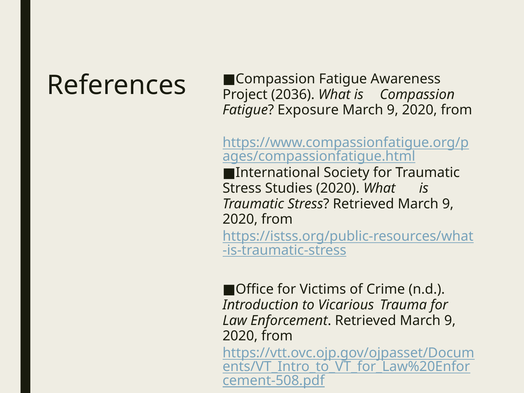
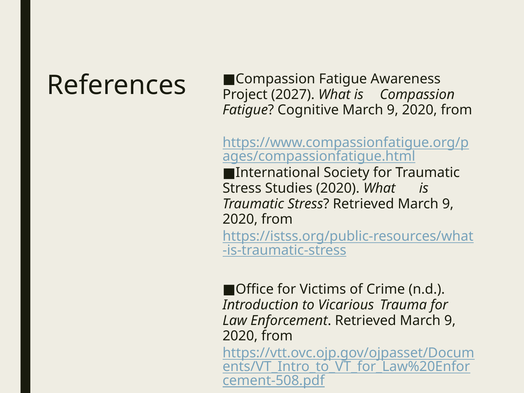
2036: 2036 -> 2027
Exposure: Exposure -> Cognitive
